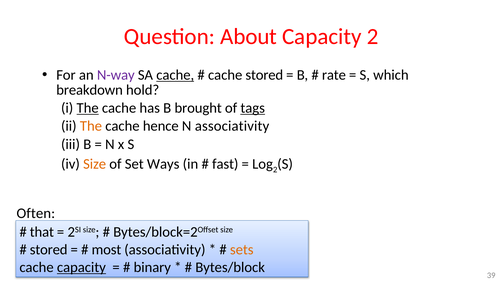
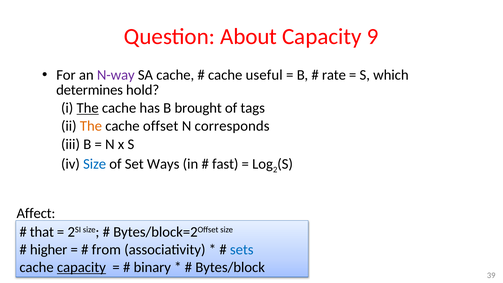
Capacity 2: 2 -> 9
cache at (175, 75) underline: present -> none
cache stored: stored -> useful
breakdown: breakdown -> determines
tags underline: present -> none
hence: hence -> offset
N associativity: associativity -> corresponds
Size at (95, 164) colour: orange -> blue
Often: Often -> Affect
stored at (49, 250): stored -> higher
most: most -> from
sets colour: orange -> blue
